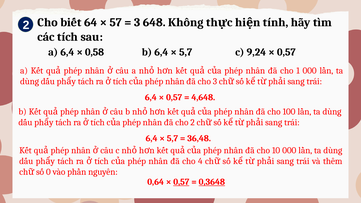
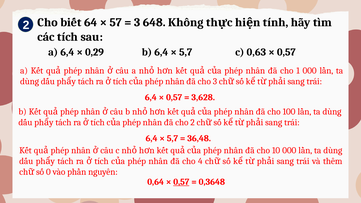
0,58: 0,58 -> 0,29
9,24: 9,24 -> 0,63
4,648: 4,648 -> 3,628
0,3648 underline: present -> none
